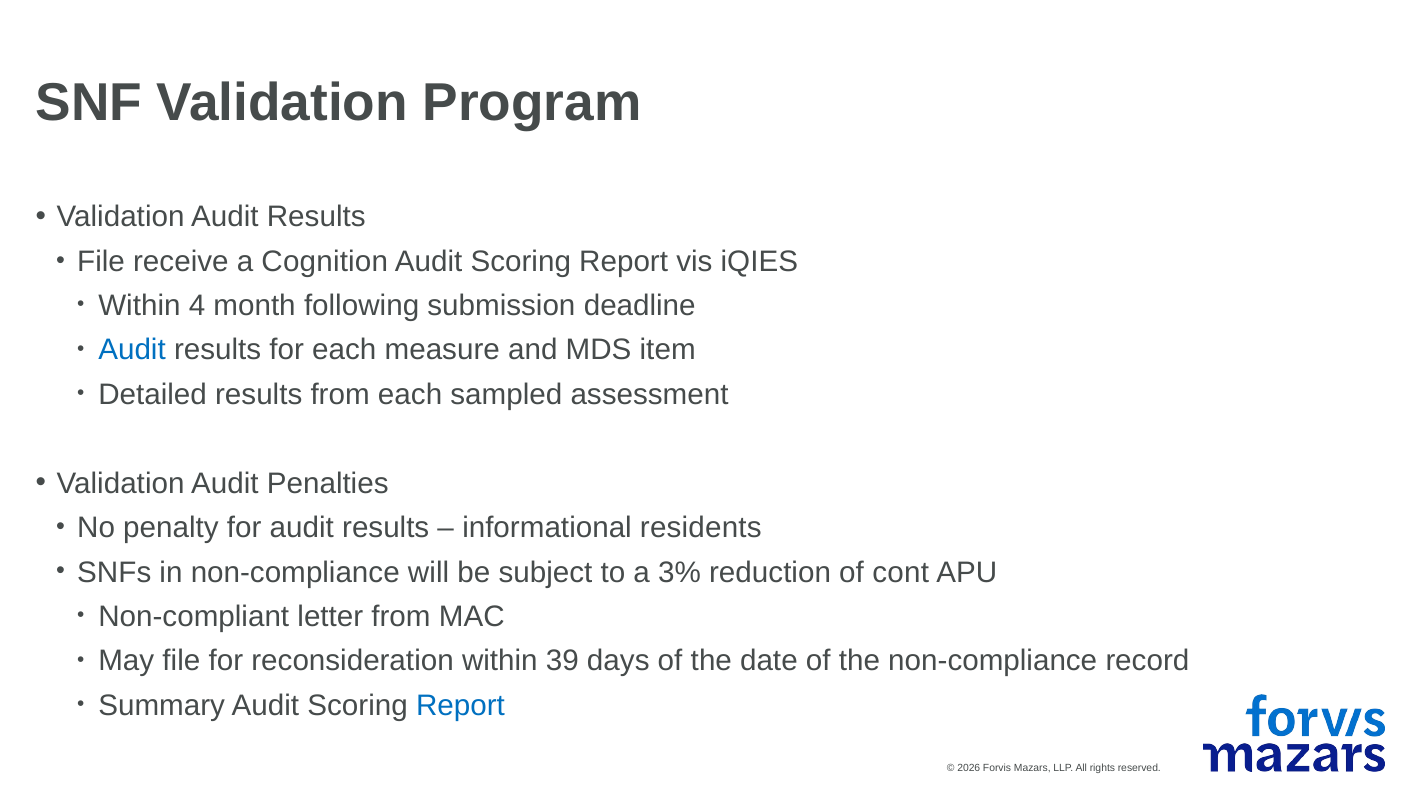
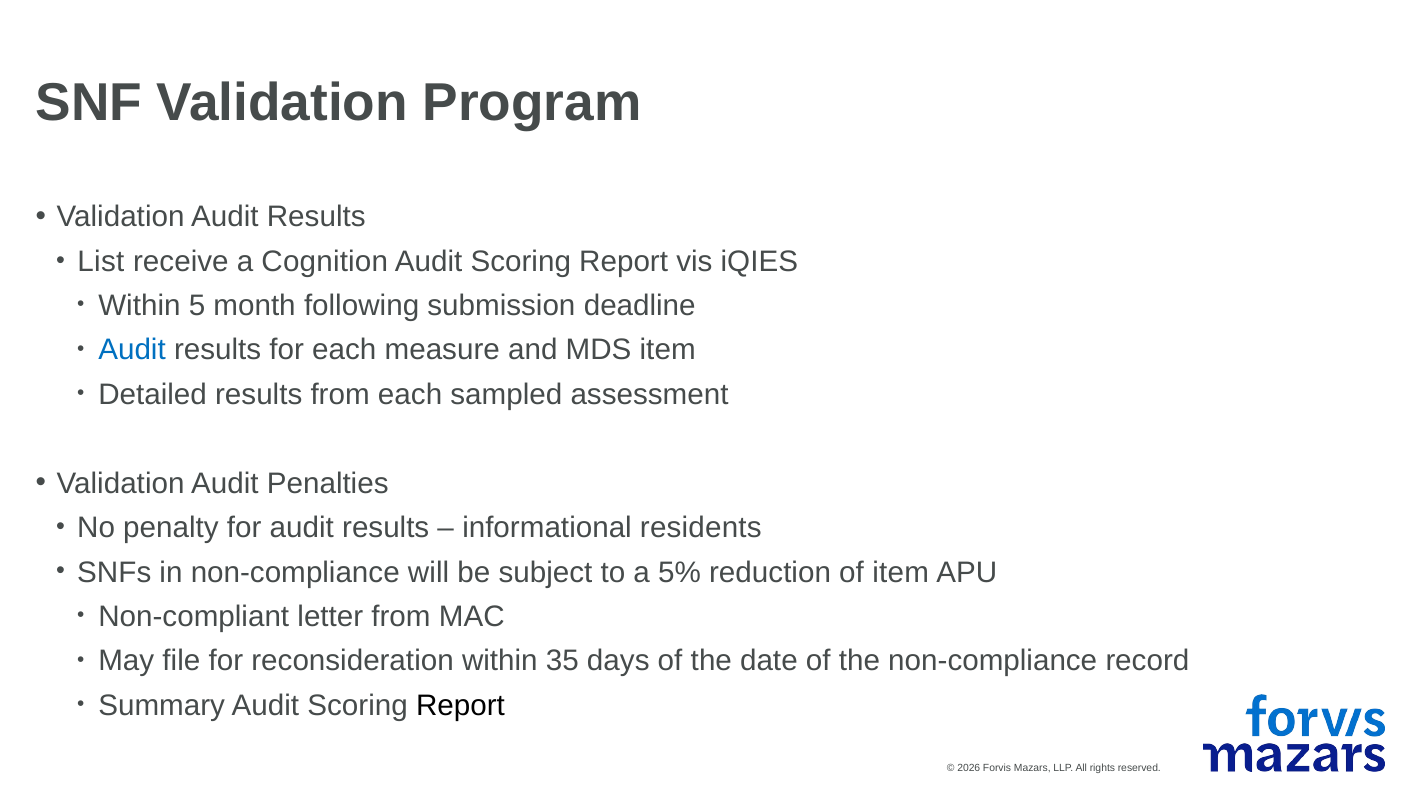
File at (101, 261): File -> List
4: 4 -> 5
3%: 3% -> 5%
of cont: cont -> item
39: 39 -> 35
Report at (460, 705) colour: blue -> black
